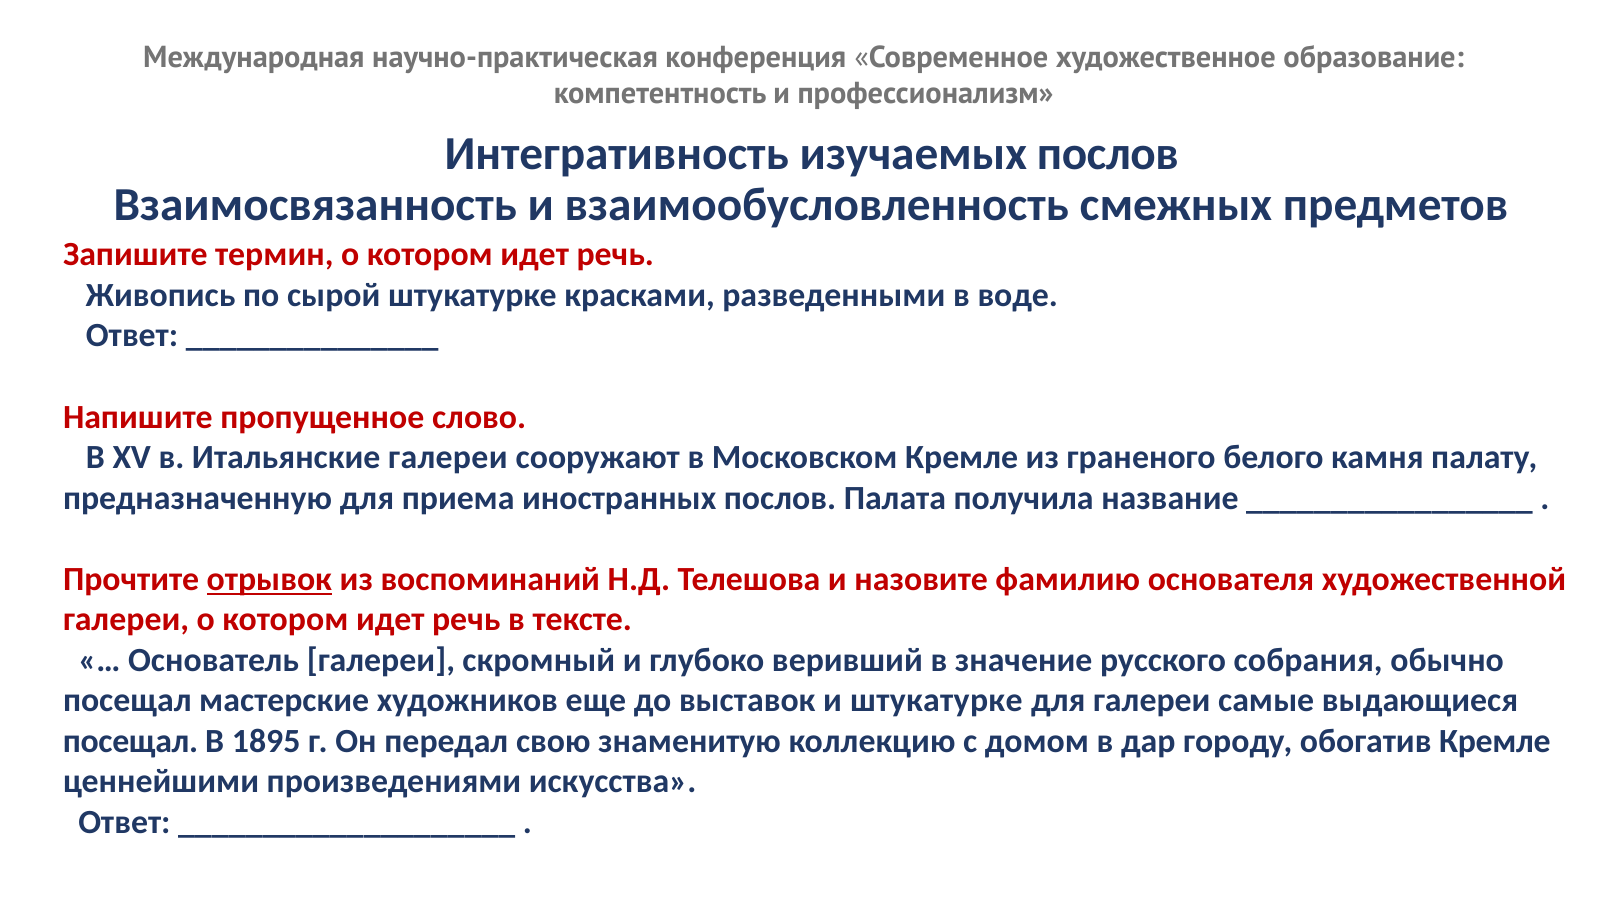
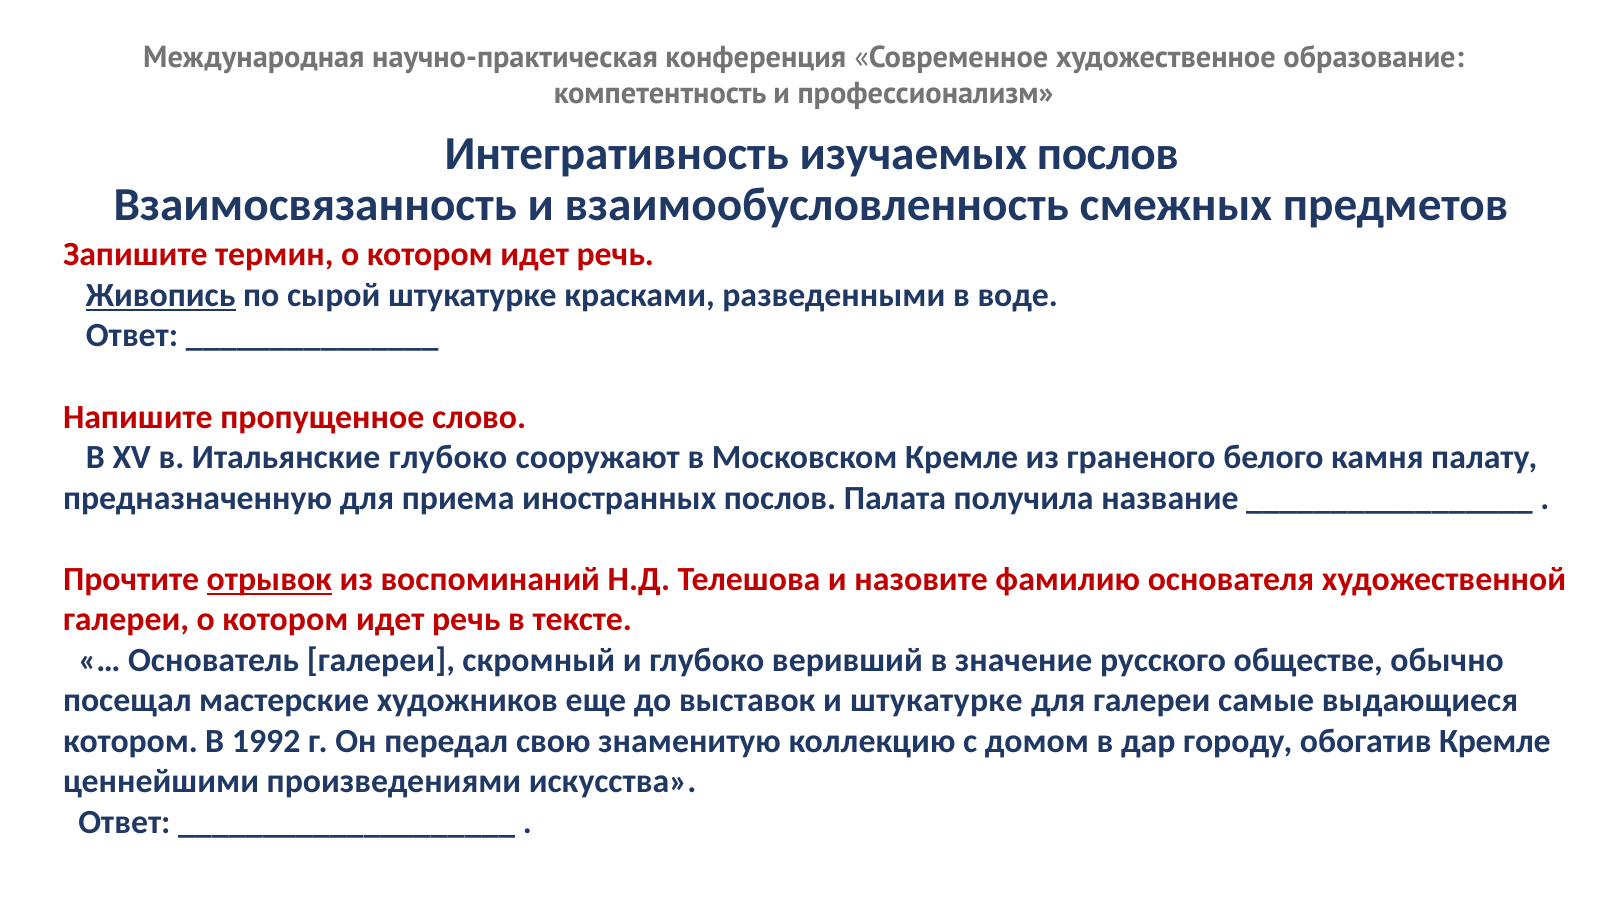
Живопись underline: none -> present
Итальянские галереи: галереи -> глубоко
собрания: собрания -> обществе
посещал at (131, 742): посещал -> котором
1895: 1895 -> 1992
